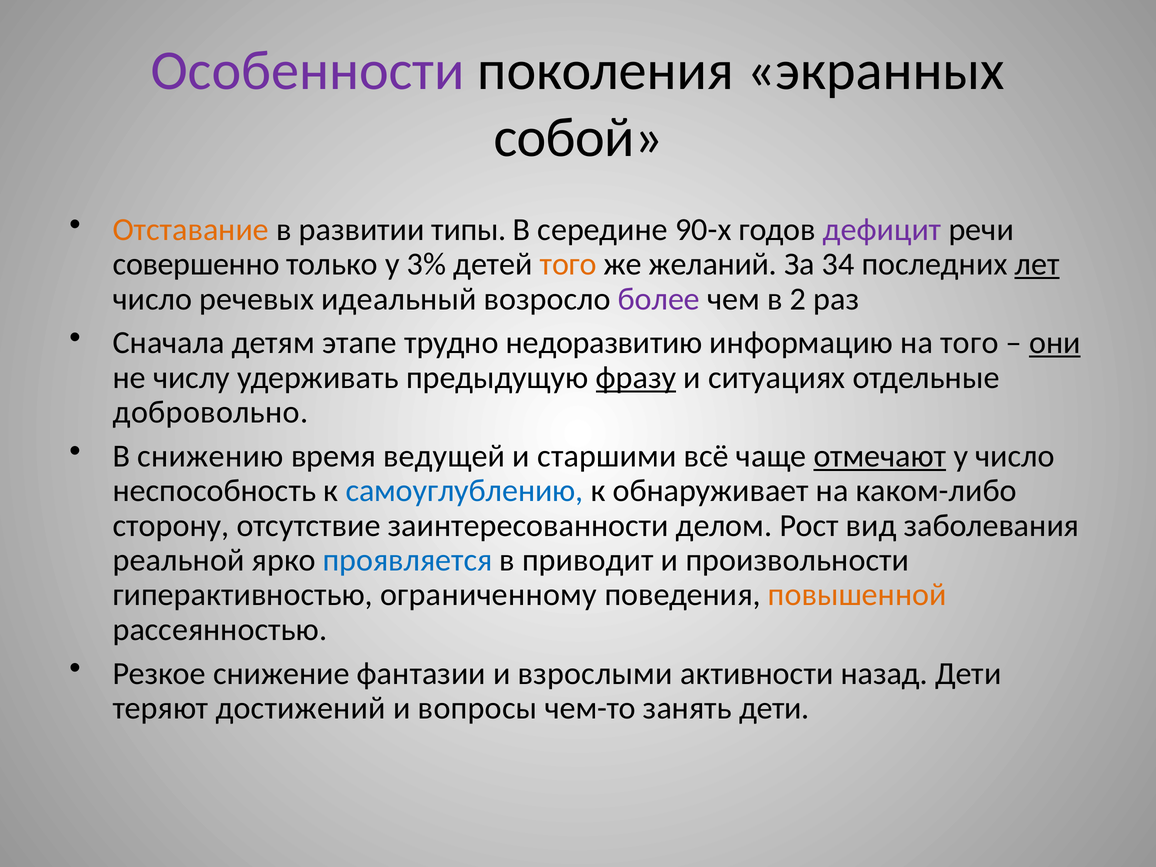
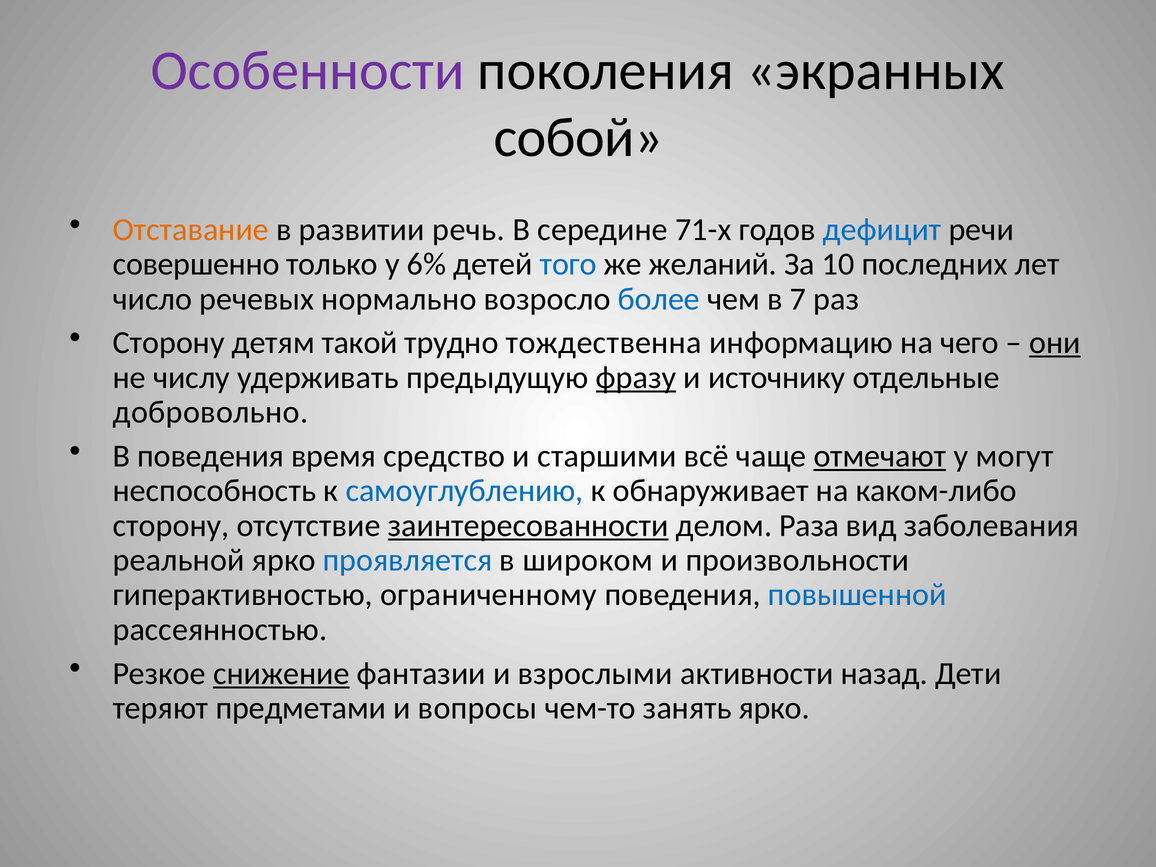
типы: типы -> речь
90-х: 90-х -> 71-х
дефицит colour: purple -> blue
3%: 3% -> 6%
того at (568, 264) colour: orange -> blue
34: 34 -> 10
лет underline: present -> none
идеальный: идеальный -> нормально
более colour: purple -> blue
2: 2 -> 7
Сначала at (169, 343): Сначала -> Сторону
этапе: этапе -> такой
недоразвитию: недоразвитию -> тождественна
на того: того -> чего
ситуациях: ситуациях -> источнику
В снижению: снижению -> поведения
ведущей: ведущей -> средство
у число: число -> могут
заинтересованности underline: none -> present
Рост: Рост -> Раза
приводит: приводит -> широком
повышенной colour: orange -> blue
снижение underline: none -> present
достижений: достижений -> предметами
занять дети: дети -> ярко
